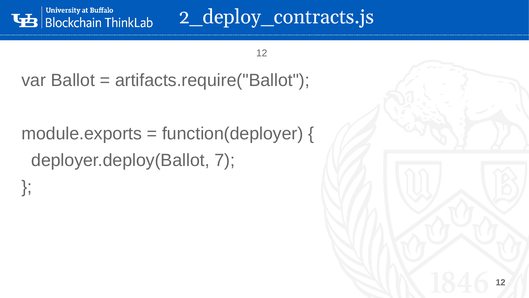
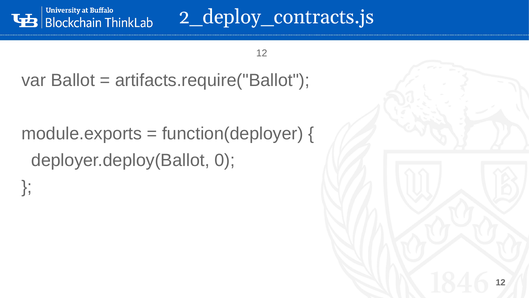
7: 7 -> 0
